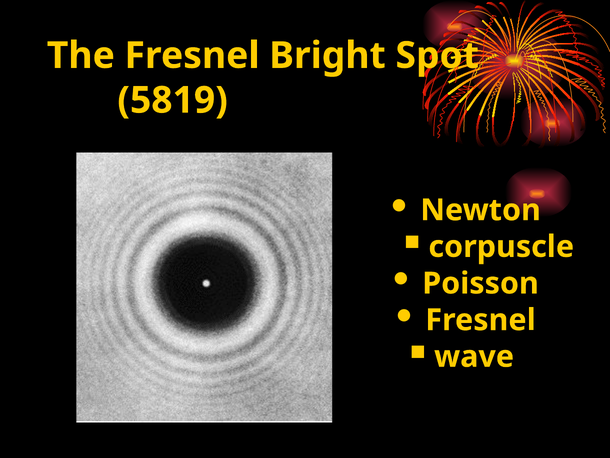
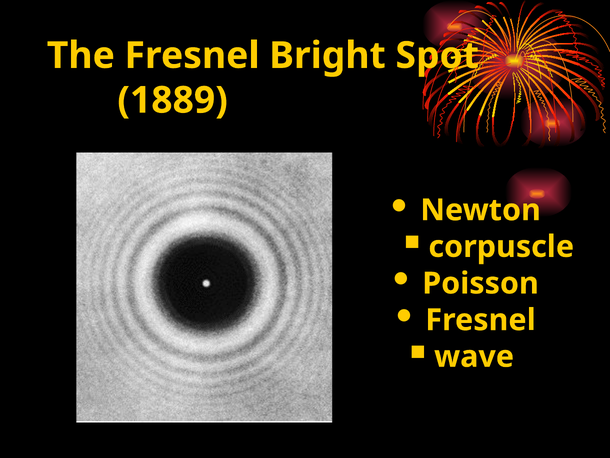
5819: 5819 -> 1889
